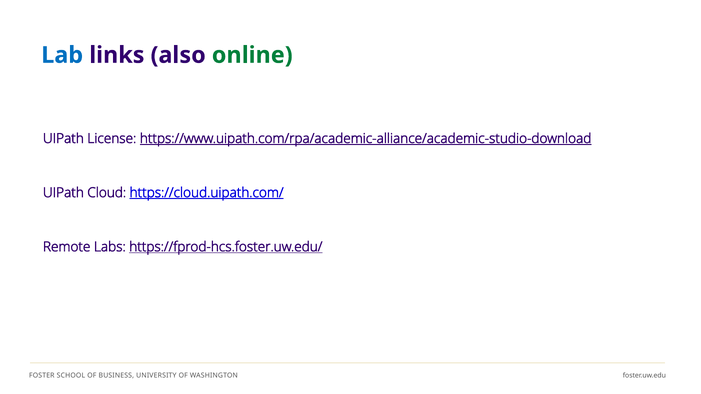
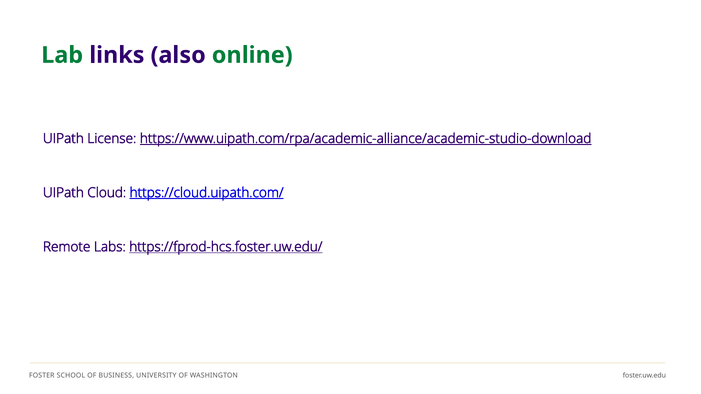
Lab colour: blue -> green
